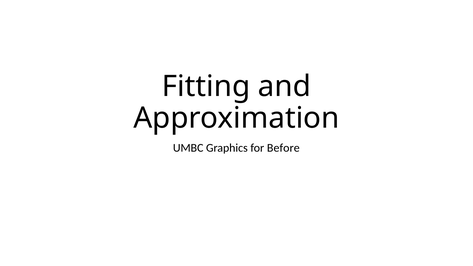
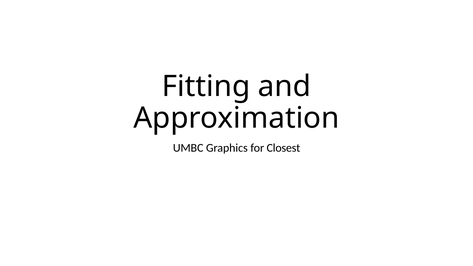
Before: Before -> Closest
